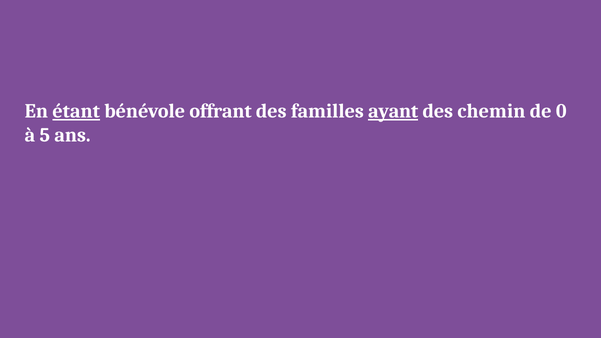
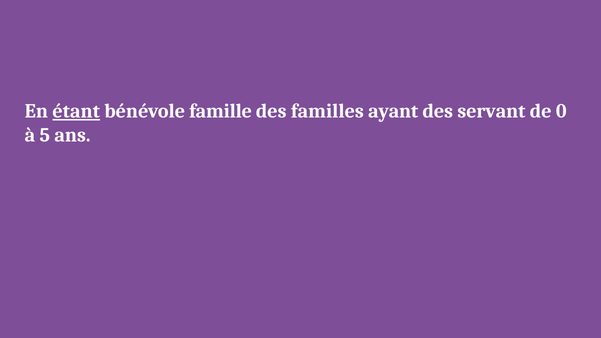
offrant: offrant -> famille
ayant underline: present -> none
chemin: chemin -> servant
